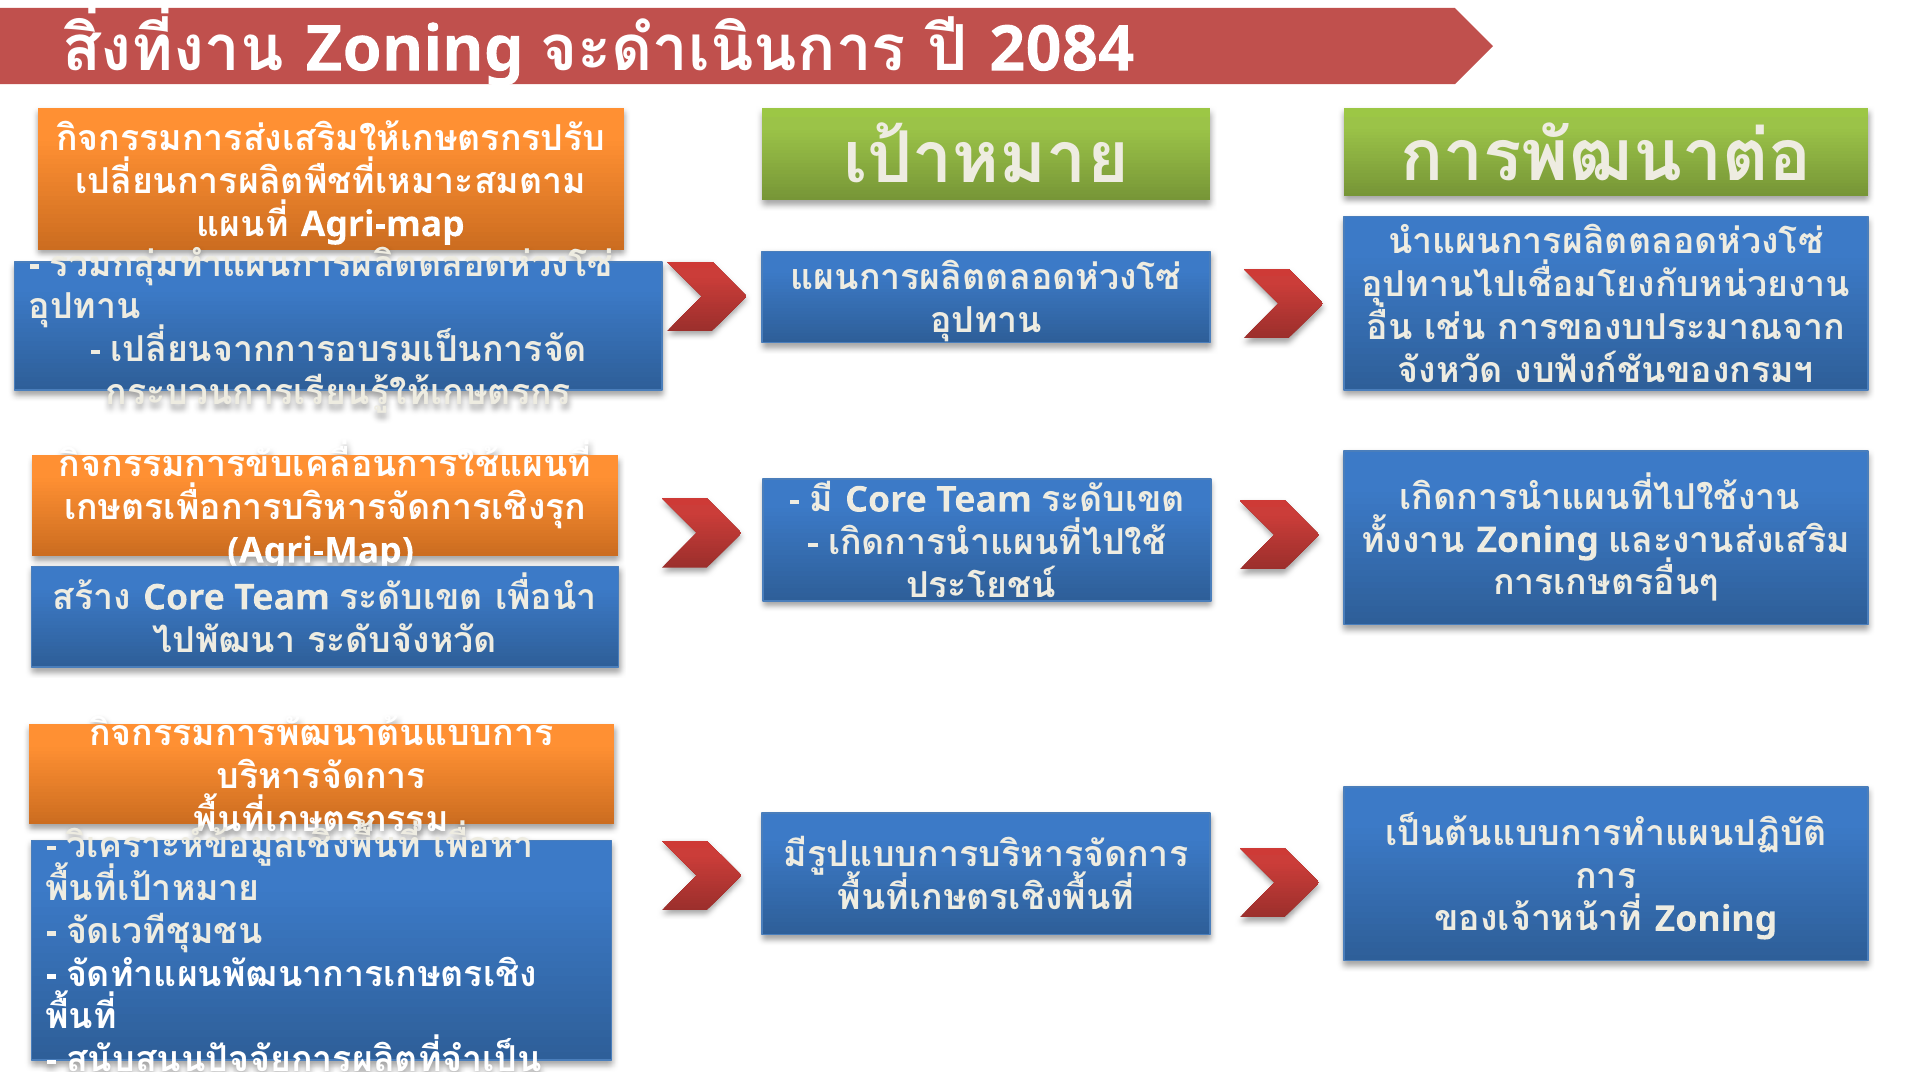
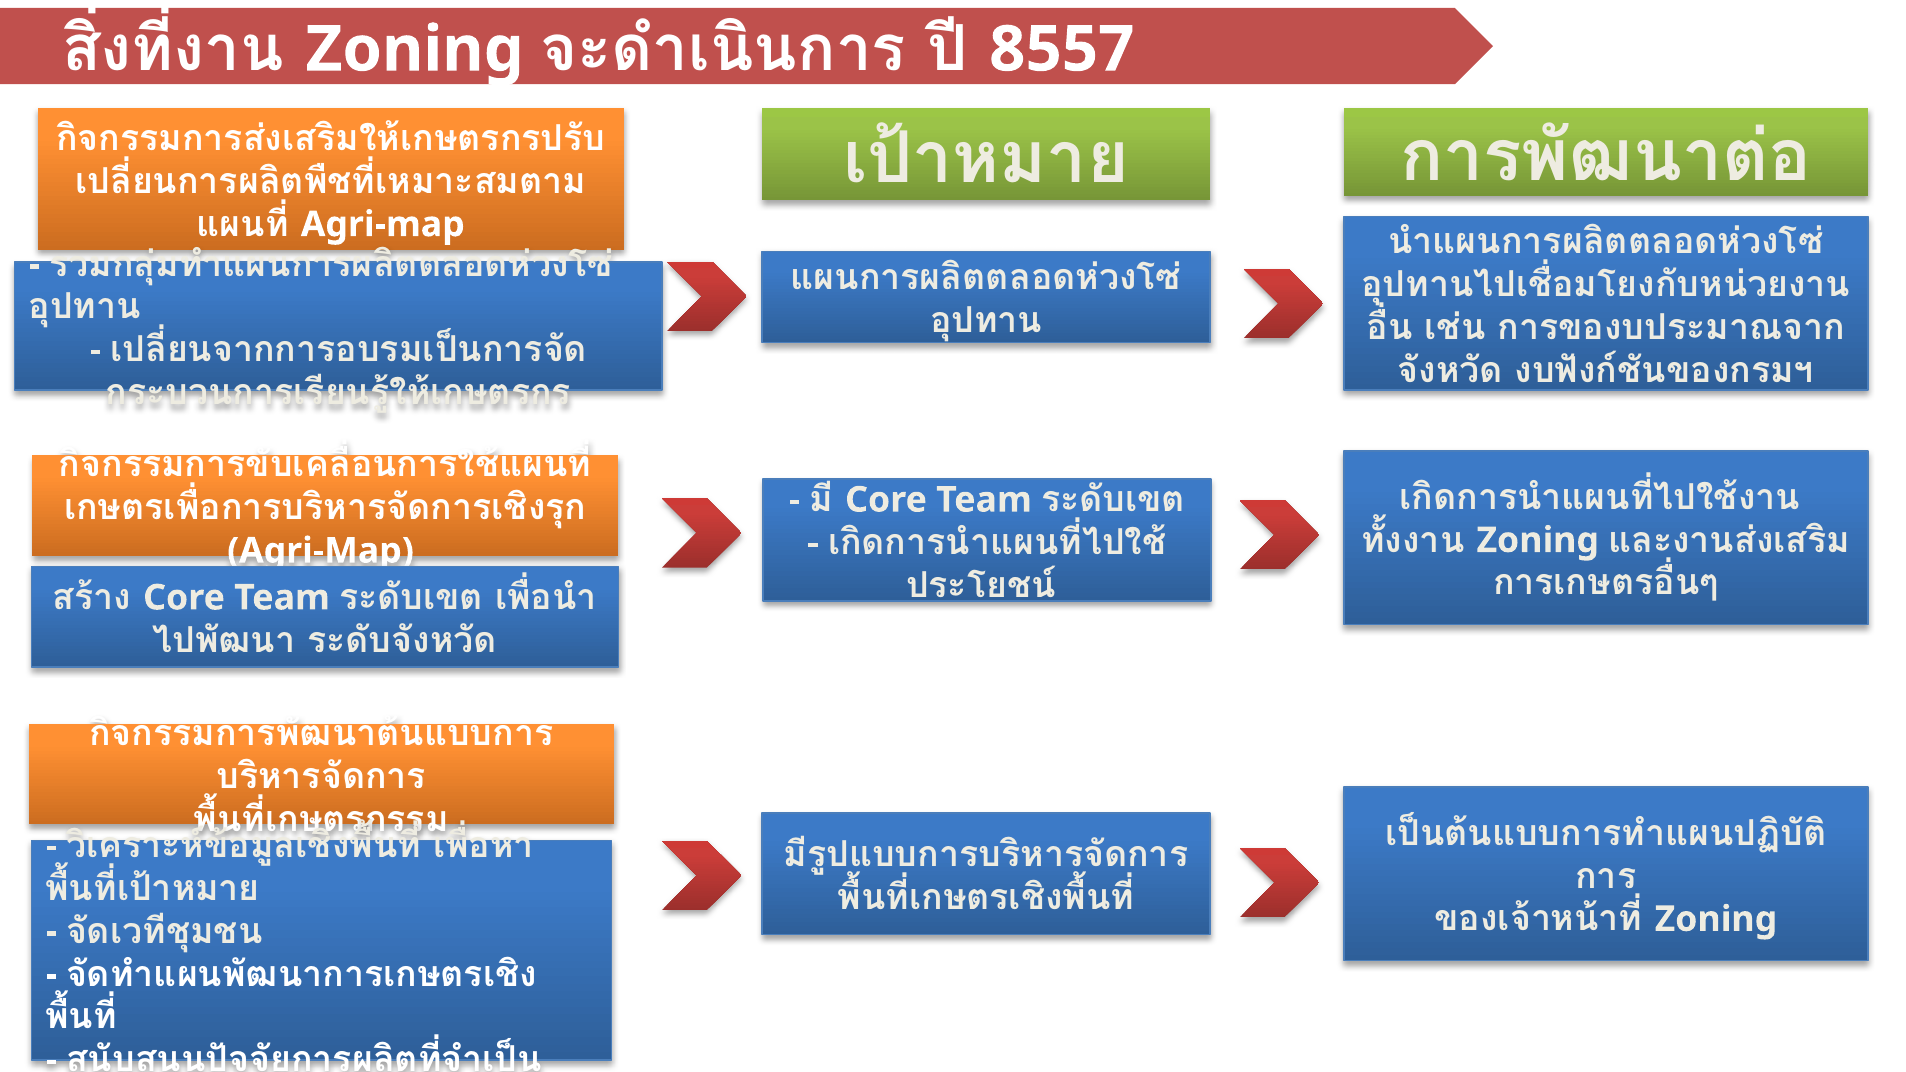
2084: 2084 -> 8557
